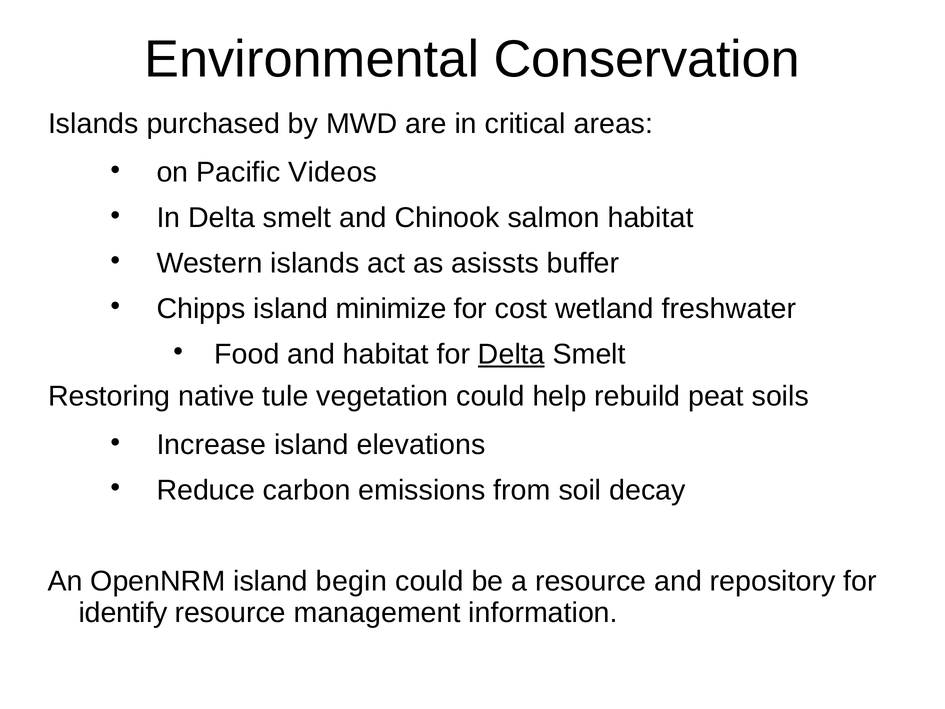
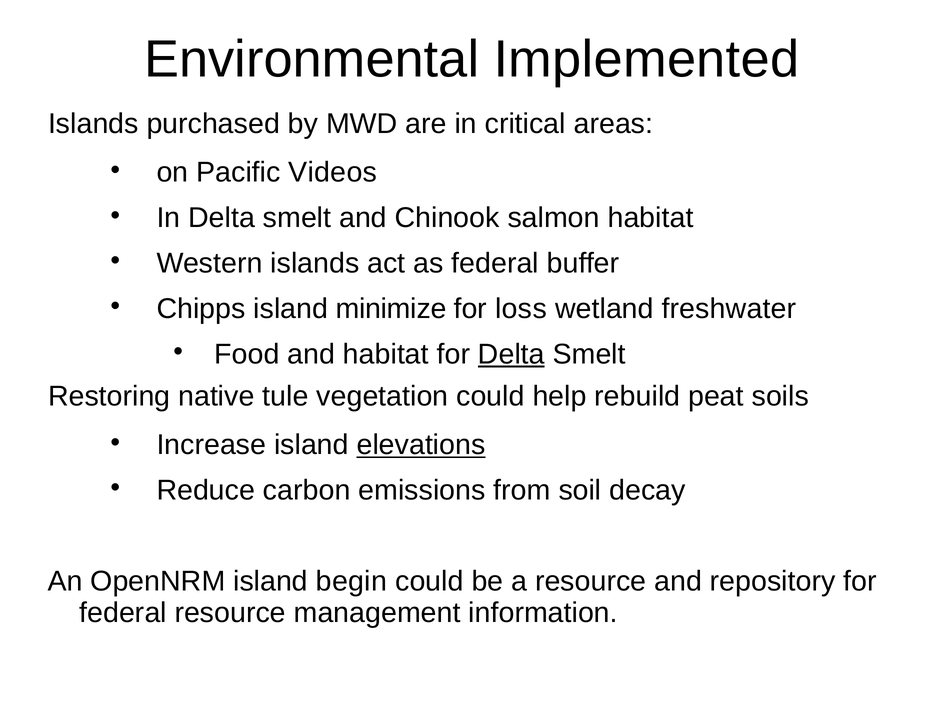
Conservation: Conservation -> Implemented
as asissts: asissts -> federal
cost: cost -> loss
elevations underline: none -> present
identify at (123, 613): identify -> federal
